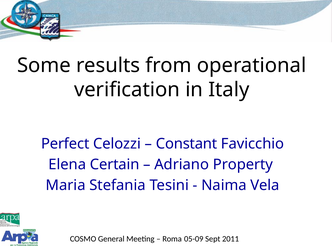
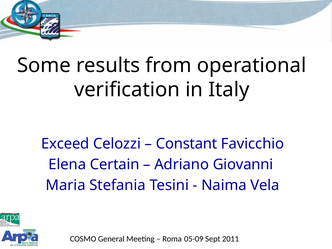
Perfect: Perfect -> Exceed
Property: Property -> Giovanni
